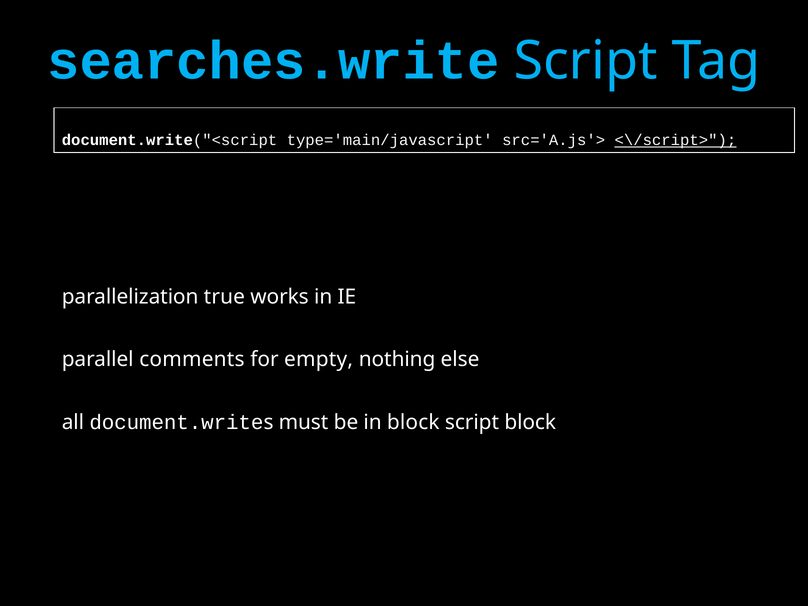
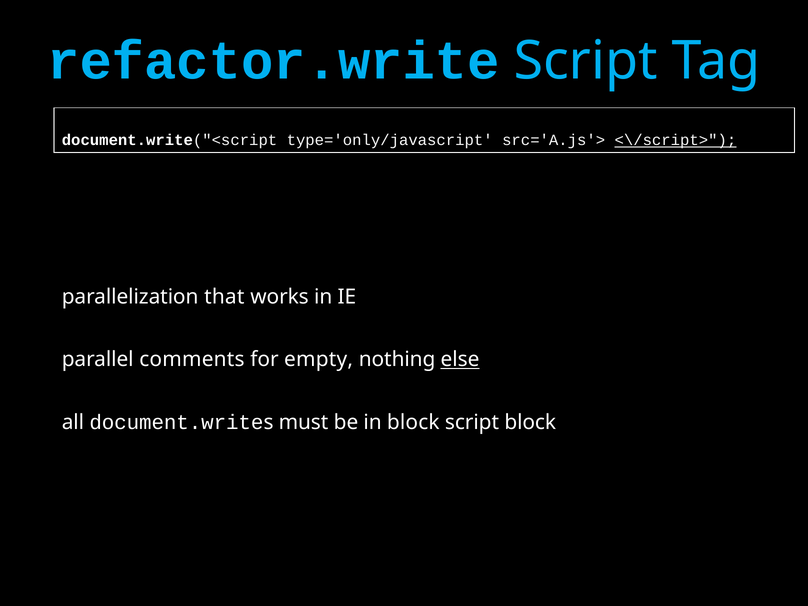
searches.write: searches.write -> refactor.write
type='main/javascript: type='main/javascript -> type='only/javascript
true: true -> that
else underline: none -> present
